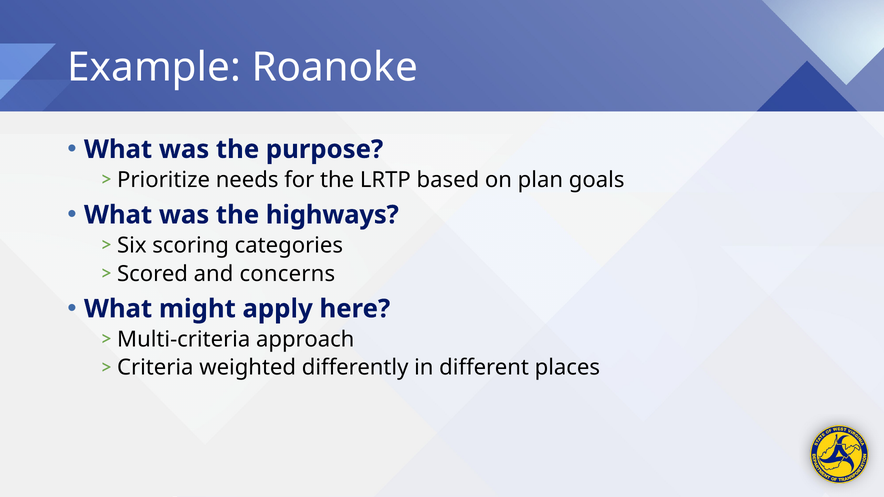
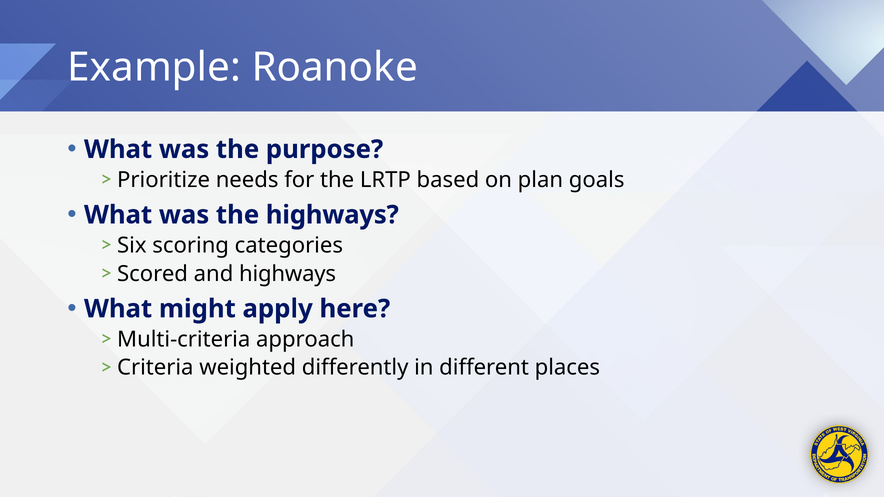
and concerns: concerns -> highways
